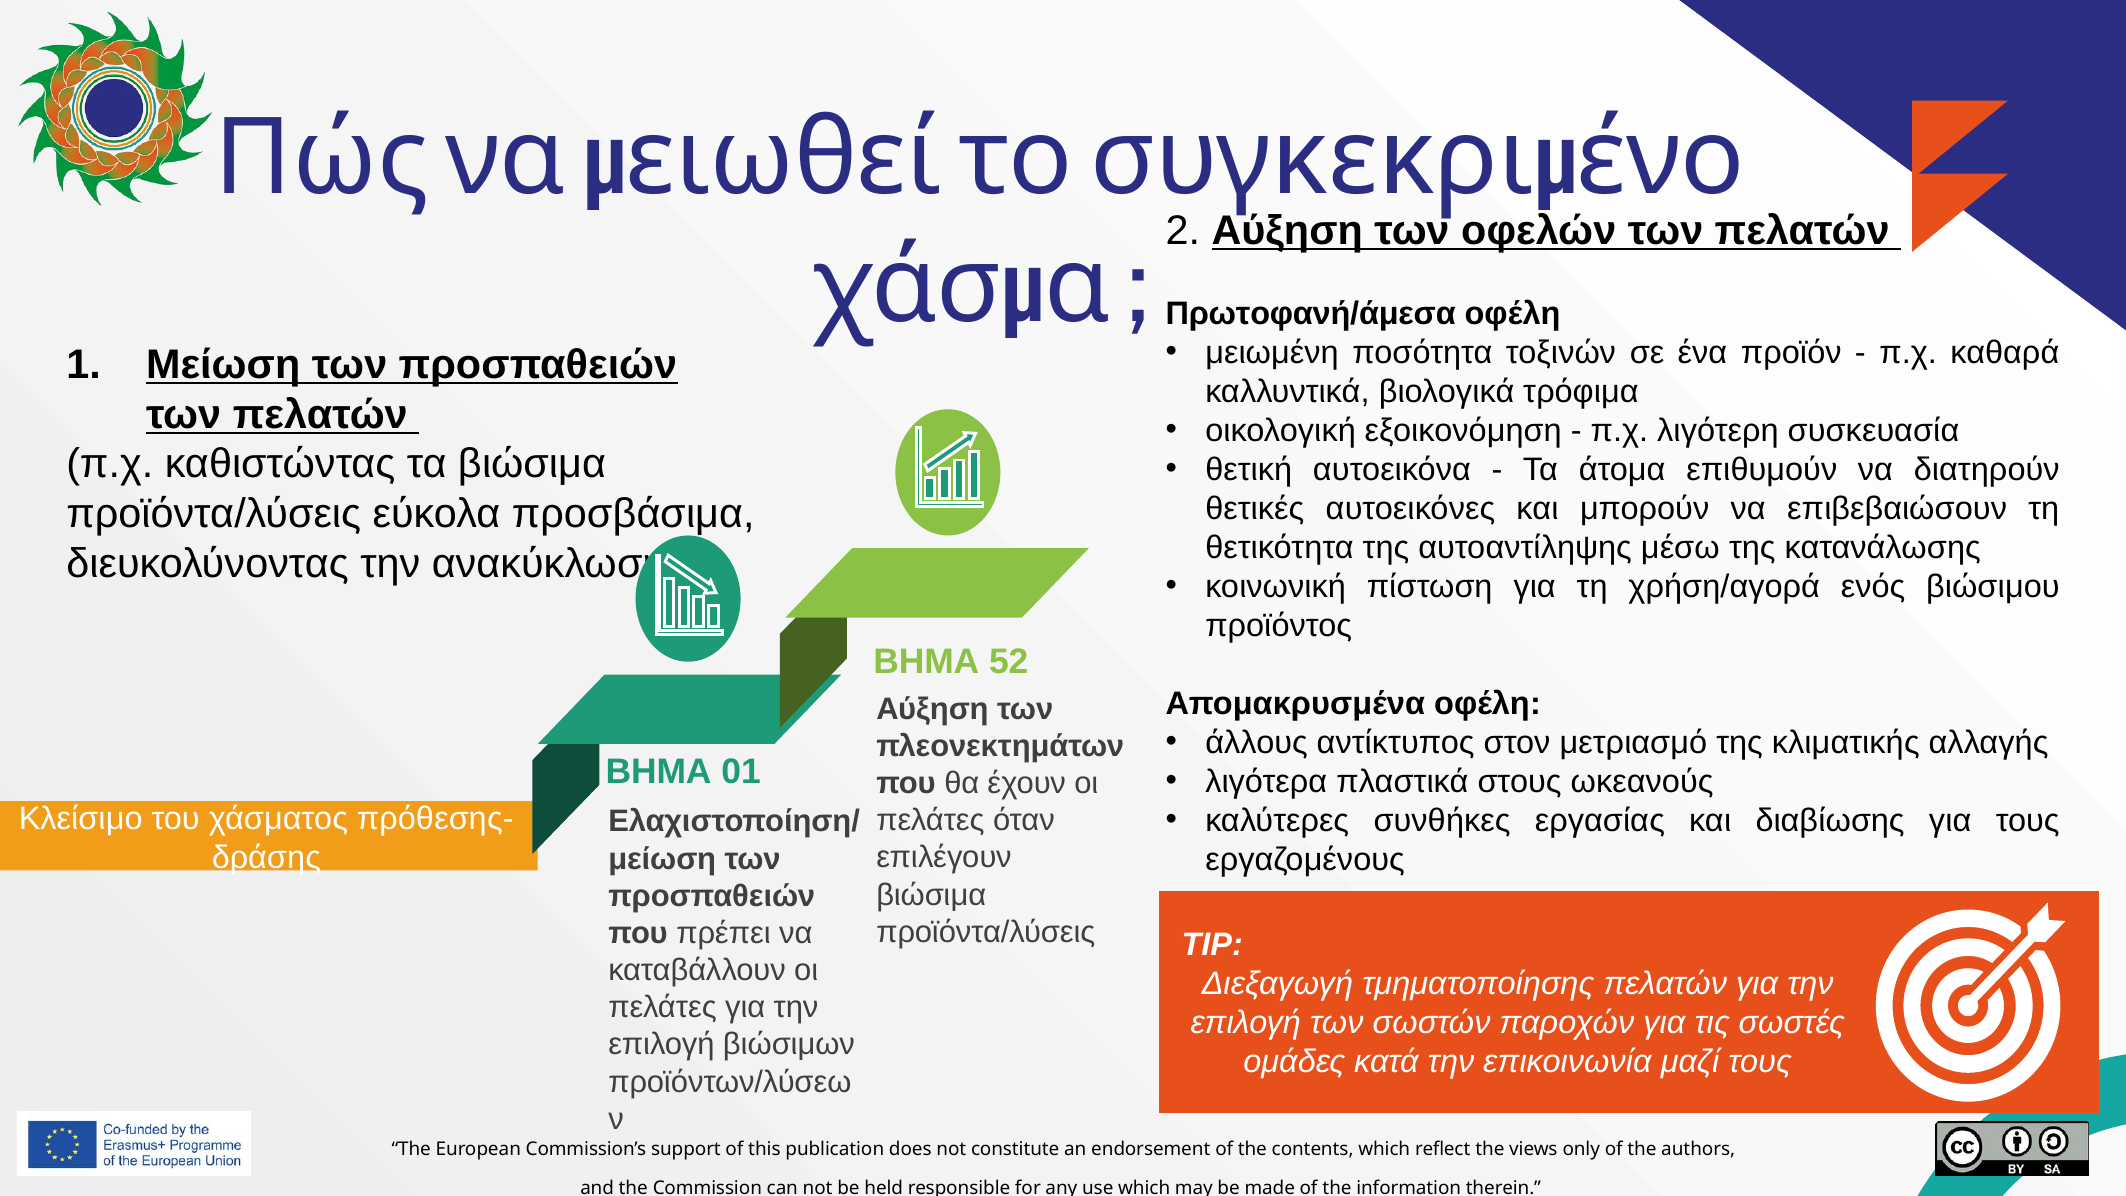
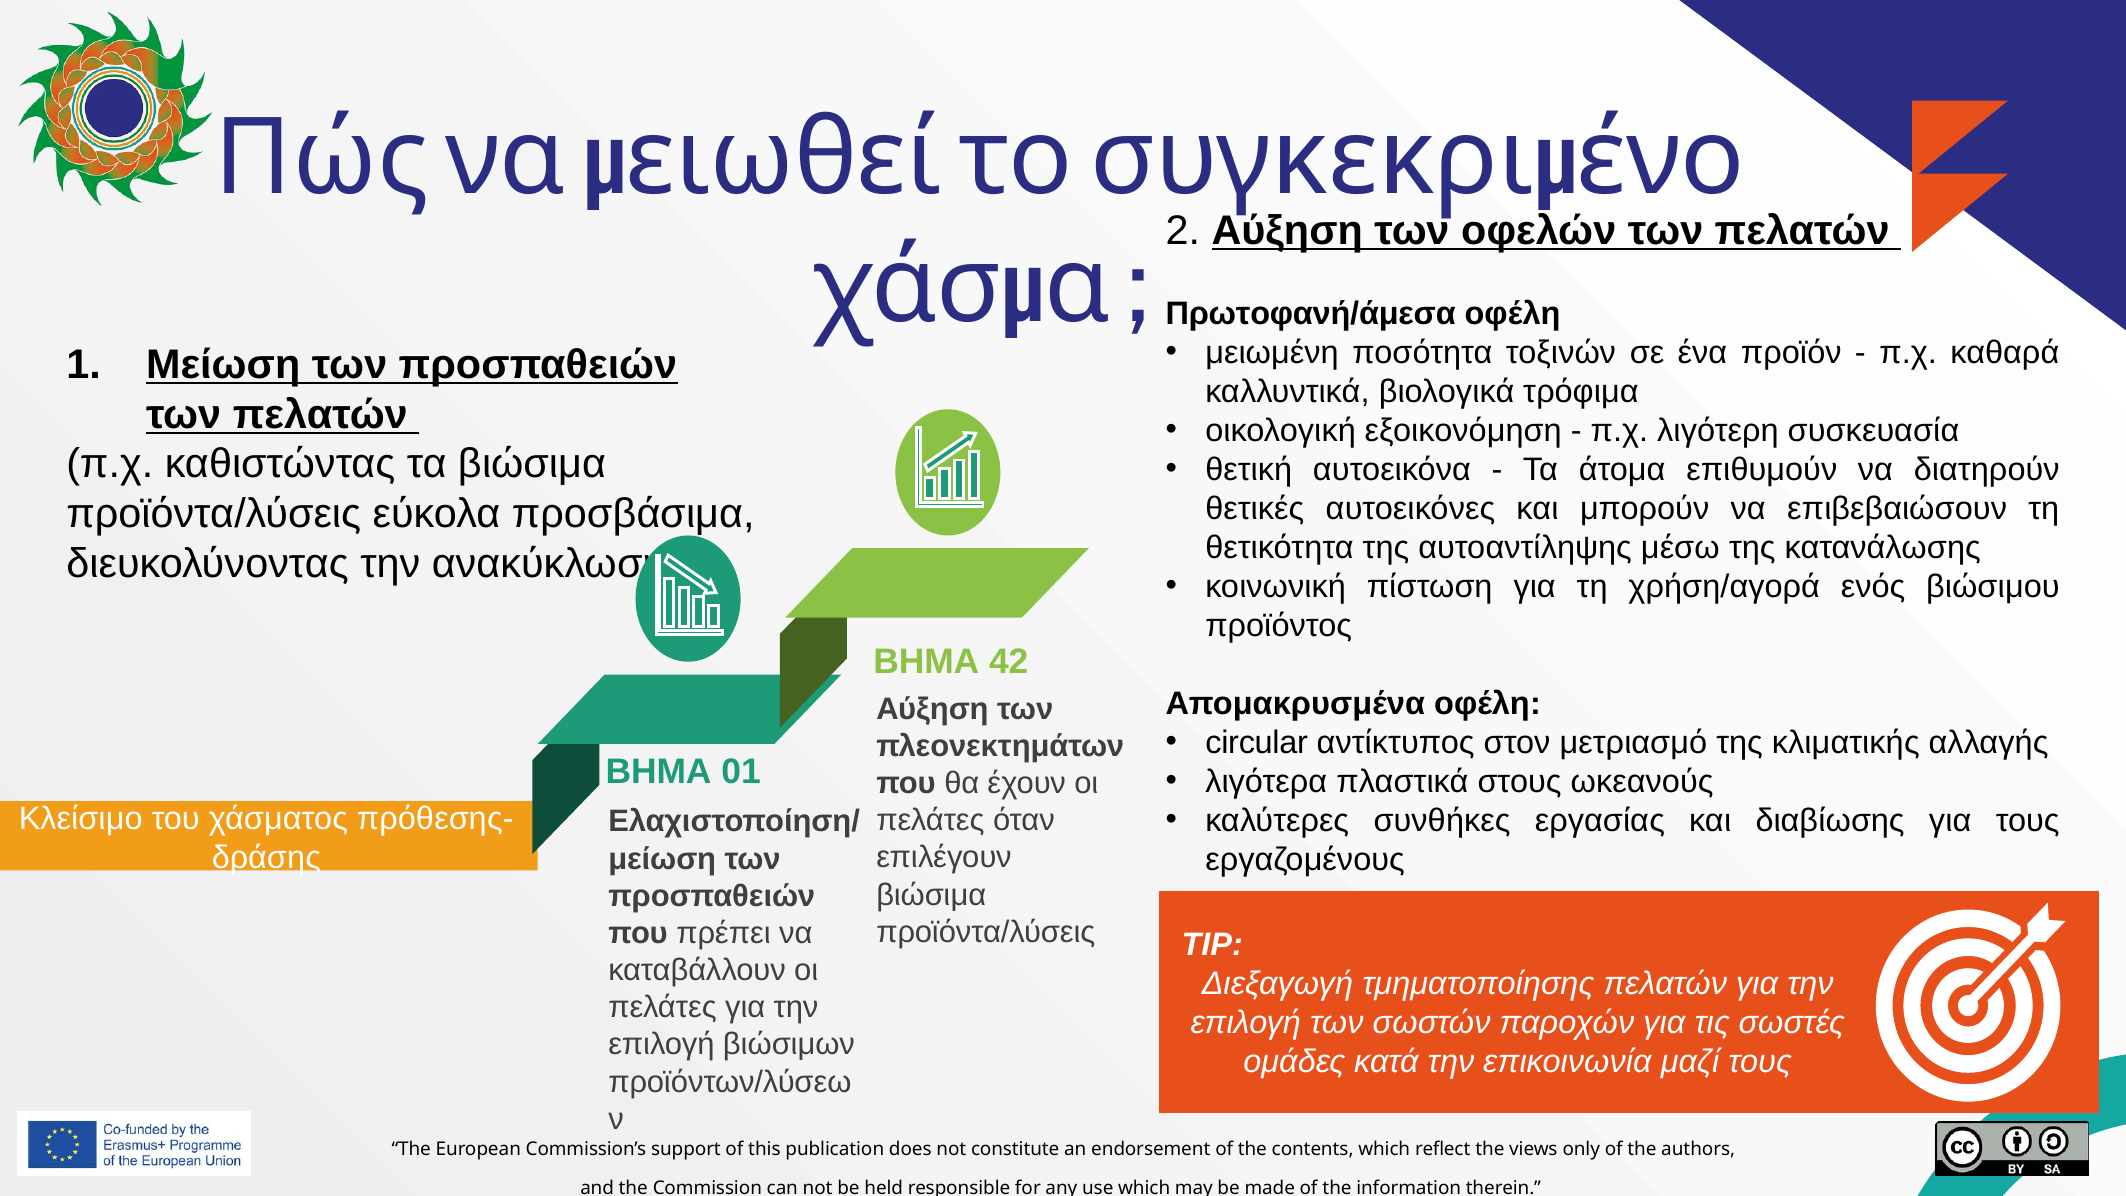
52: 52 -> 42
άλλους: άλλους -> circular
